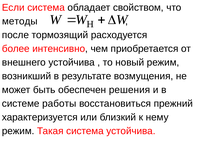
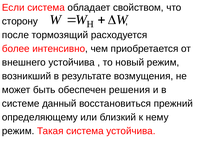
методы: методы -> сторону
работы: работы -> данный
характеризуется: характеризуется -> определяющему
